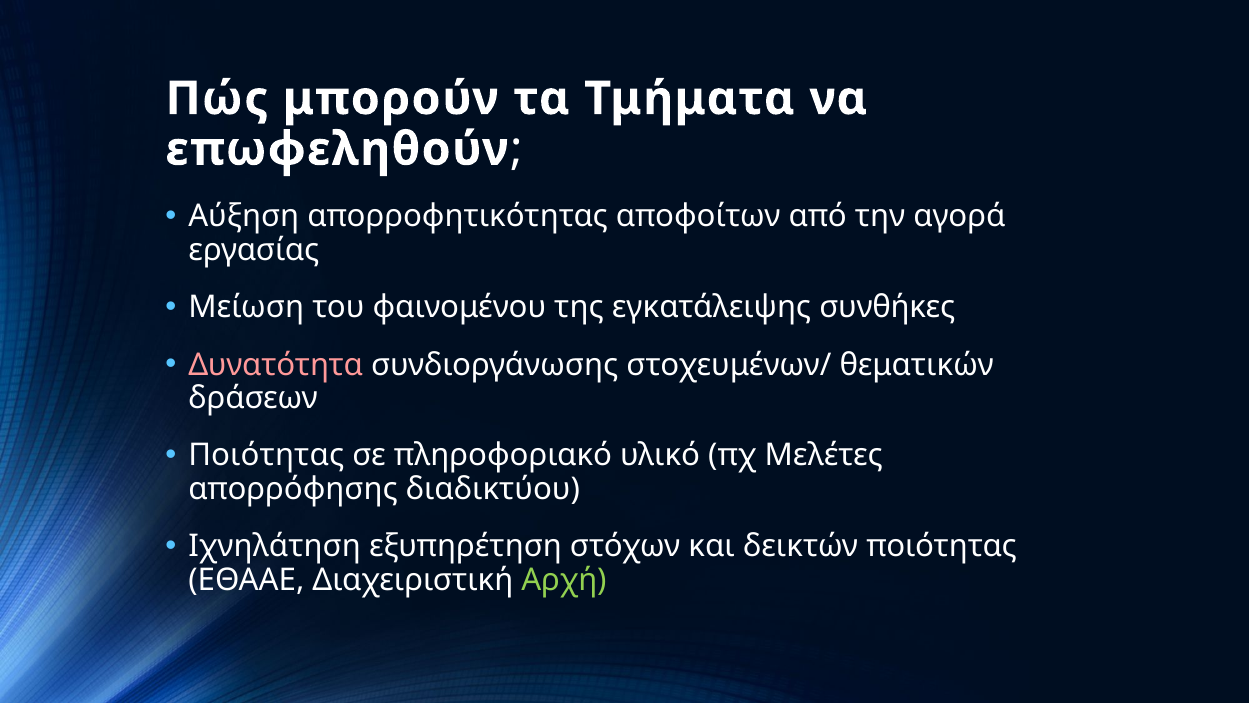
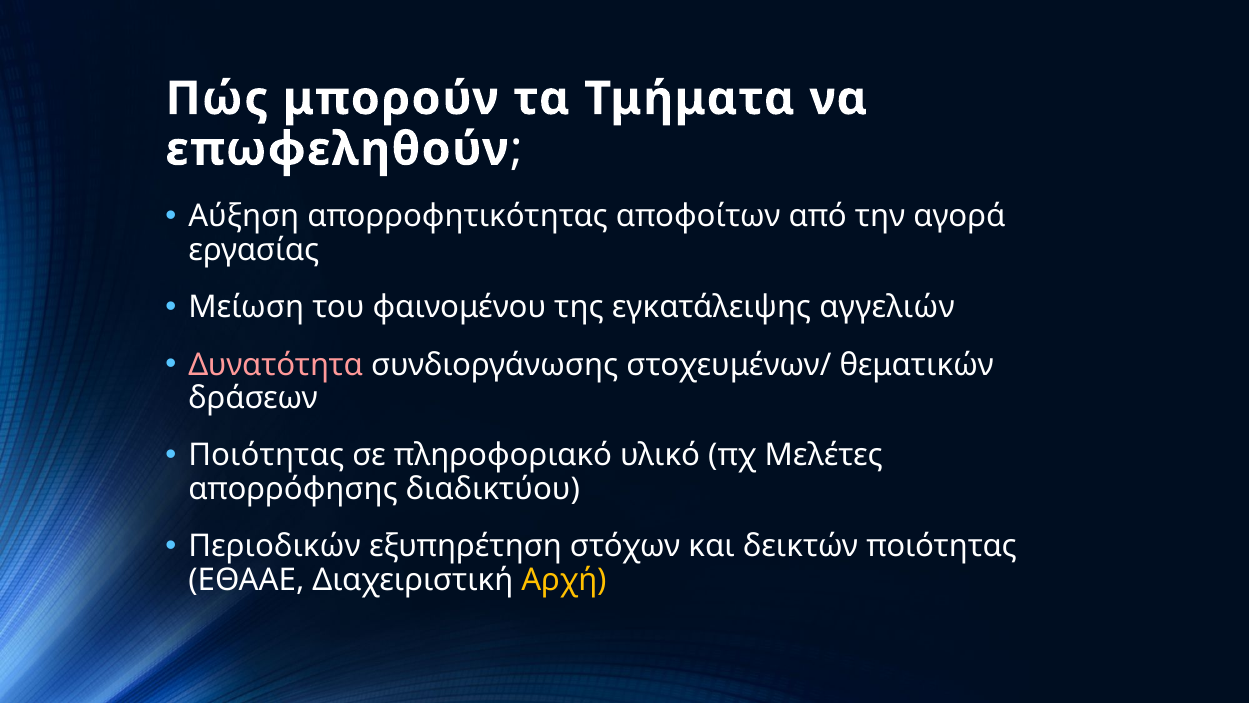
συνθήκες: συνθήκες -> αγγελιών
Ιχνηλάτηση: Ιχνηλάτηση -> Περιοδικών
Αρχή colour: light green -> yellow
